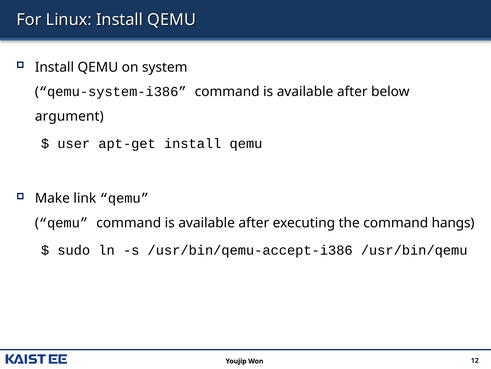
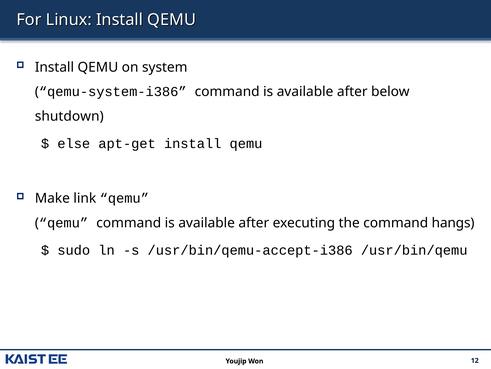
argument: argument -> shutdown
user: user -> else
